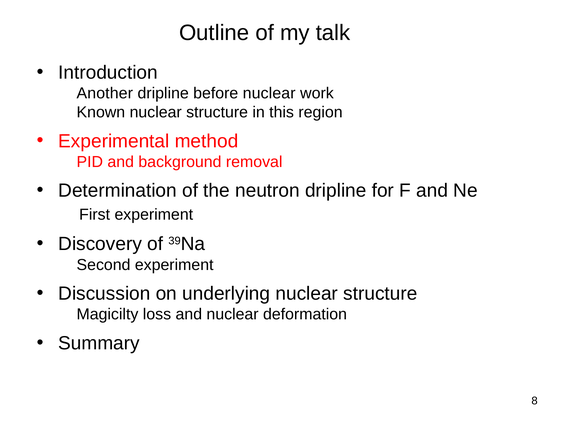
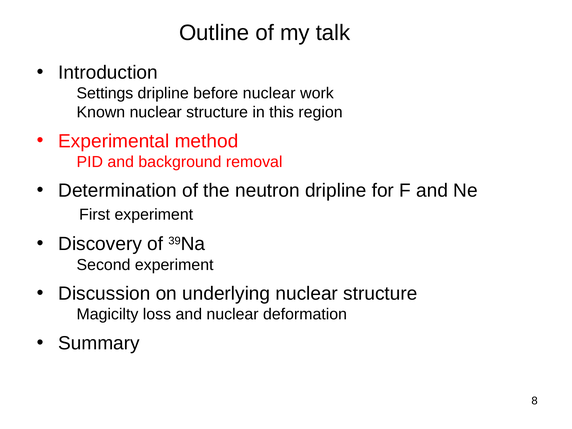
Another: Another -> Settings
